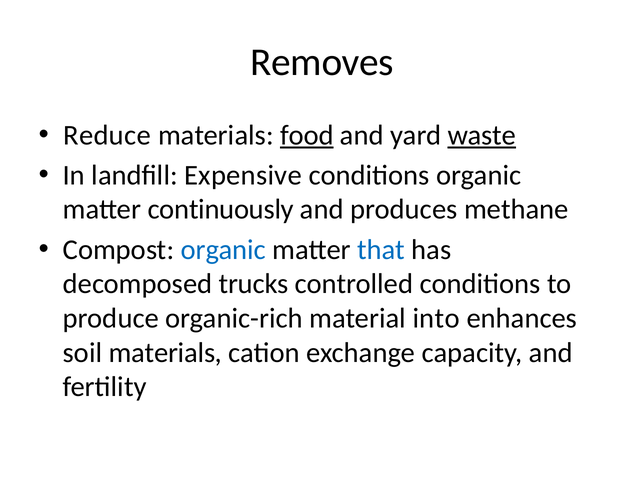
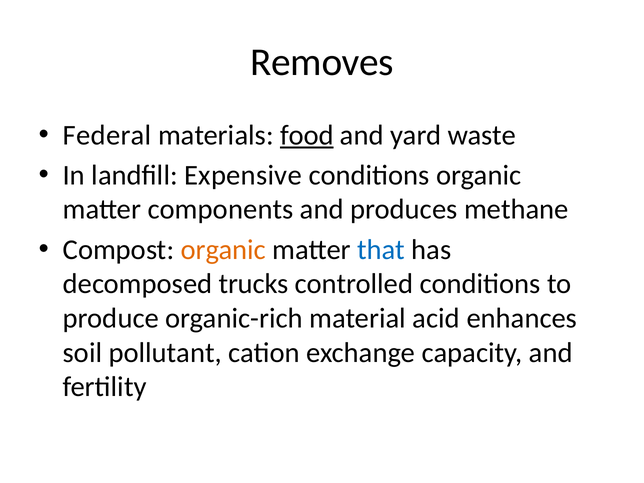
Reduce: Reduce -> Federal
waste underline: present -> none
continuously: continuously -> components
organic at (223, 250) colour: blue -> orange
into: into -> acid
soil materials: materials -> pollutant
